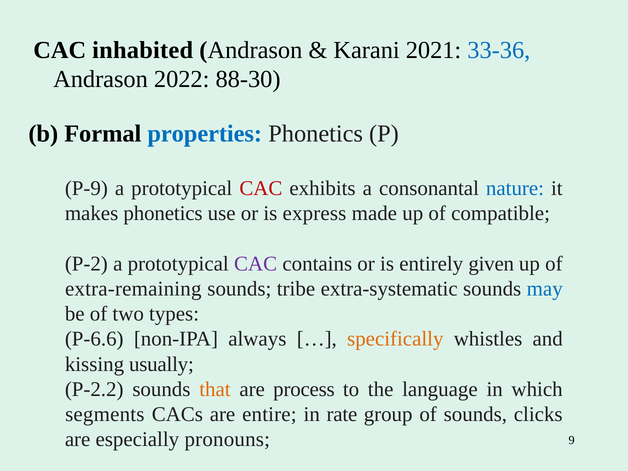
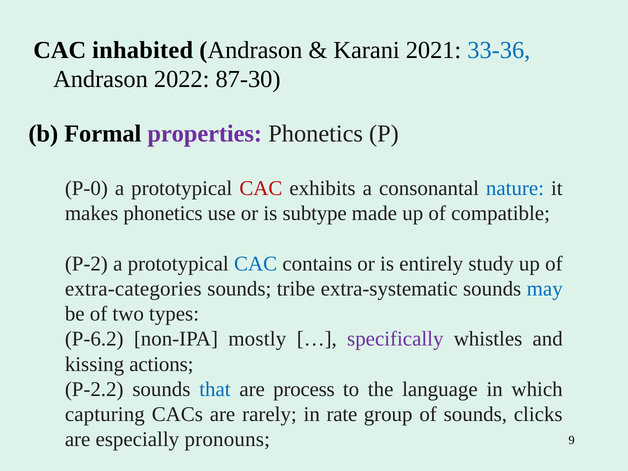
88-30: 88-30 -> 87-30
properties colour: blue -> purple
P‑9: P‑9 -> P‑0
express: express -> subtype
CAC at (256, 264) colour: purple -> blue
given: given -> study
extra‑remaining: extra‑remaining -> extra‑categories
P‑6.6: P‑6.6 -> P‑6.2
always: always -> mostly
specifically colour: orange -> purple
usually: usually -> actions
that colour: orange -> blue
segments: segments -> capturing
entire: entire -> rarely
